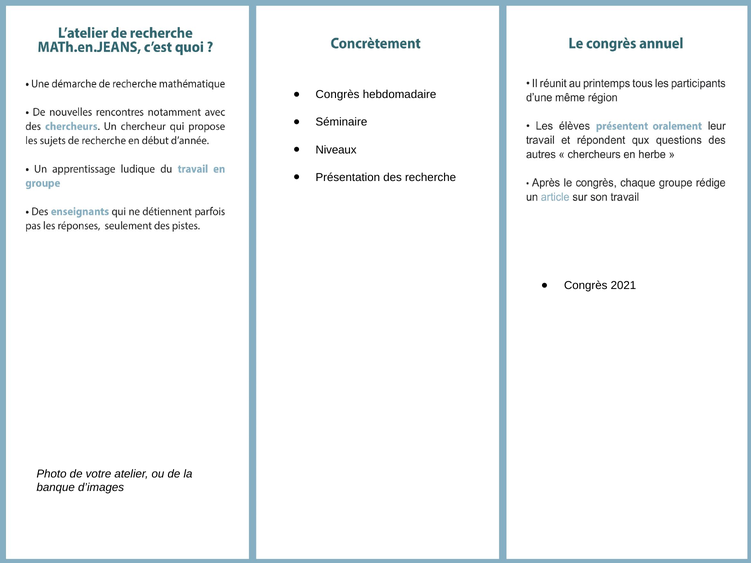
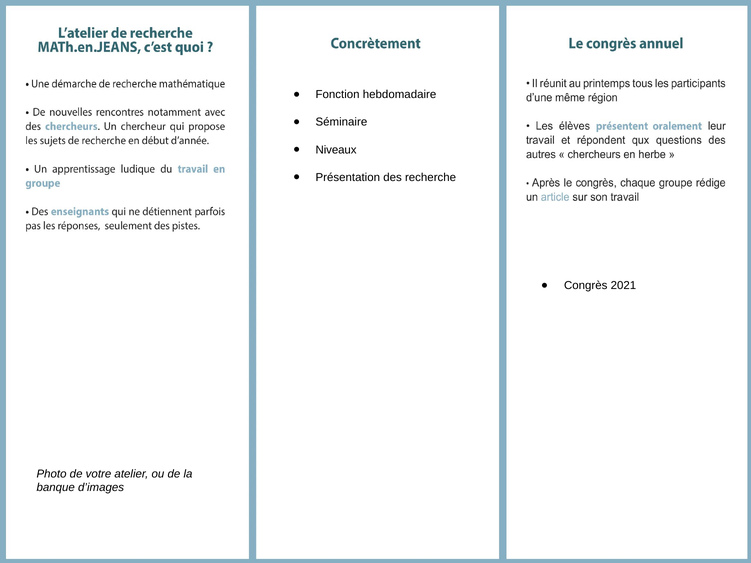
Congrès at (338, 95): Congrès -> Fonction
